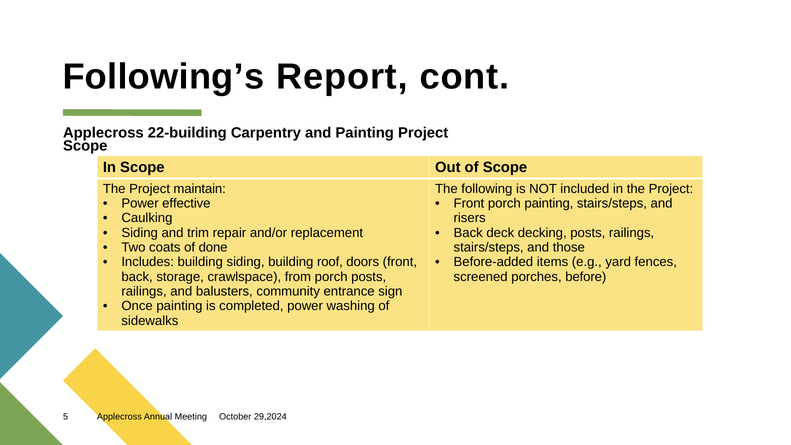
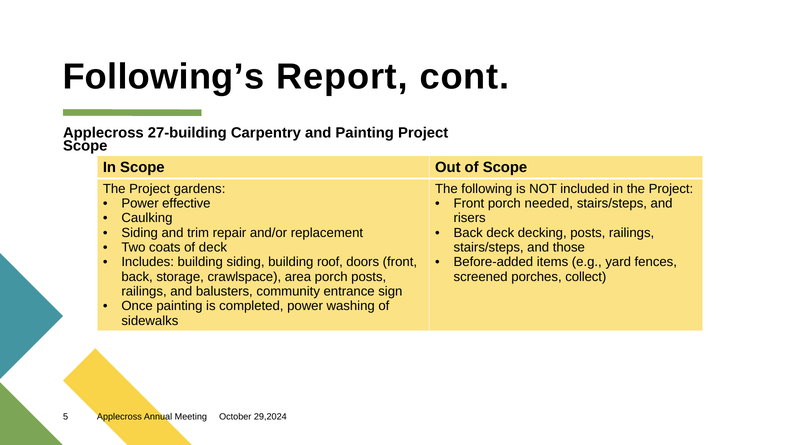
22-building: 22-building -> 27-building
maintain: maintain -> gardens
porch painting: painting -> needed
of done: done -> deck
from: from -> area
before: before -> collect
